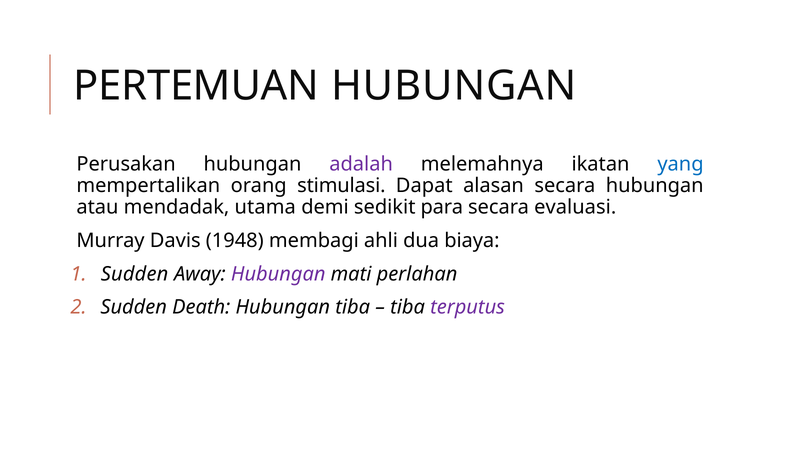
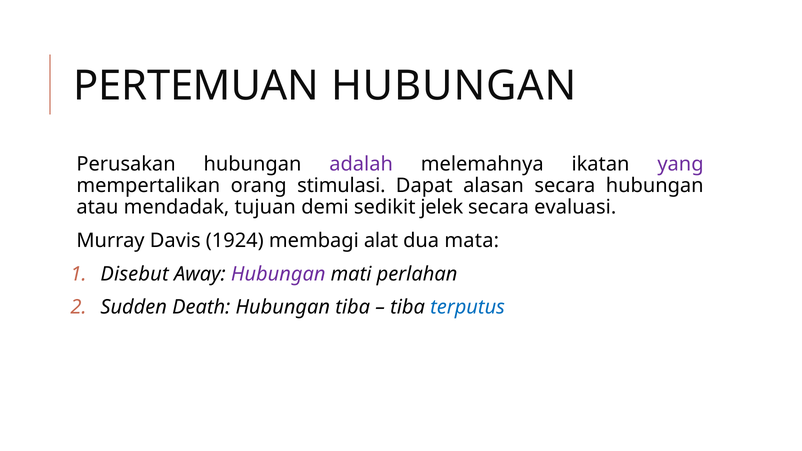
yang colour: blue -> purple
utama: utama -> tujuan
para: para -> jelek
1948: 1948 -> 1924
ahli: ahli -> alat
biaya: biaya -> mata
Sudden at (135, 274): Sudden -> Disebut
terputus colour: purple -> blue
